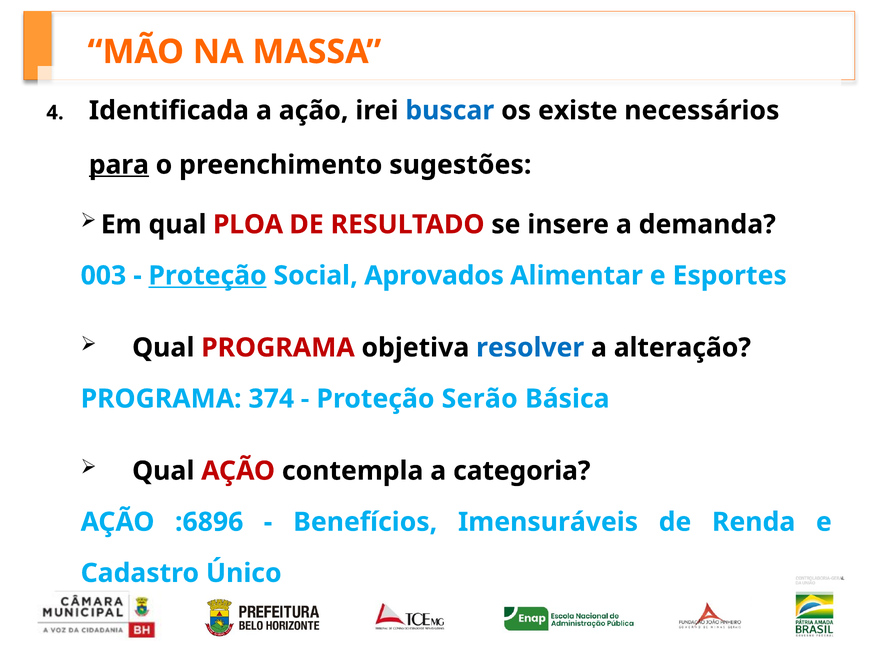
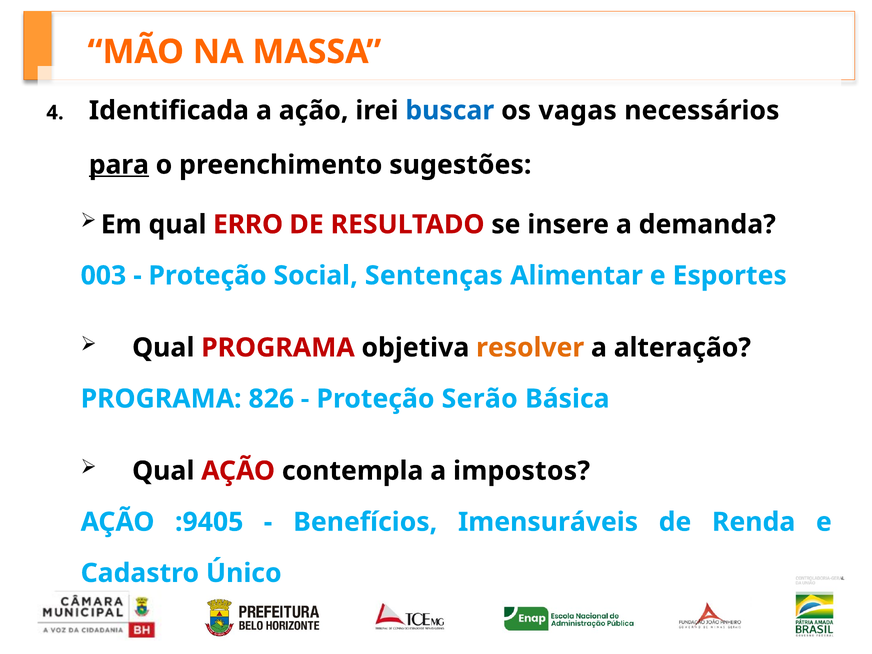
existe: existe -> vagas
PLOA: PLOA -> ERRO
Proteção at (208, 276) underline: present -> none
Aprovados: Aprovados -> Sentenças
resolver colour: blue -> orange
374: 374 -> 826
categoria: categoria -> impostos
:6896: :6896 -> :9405
